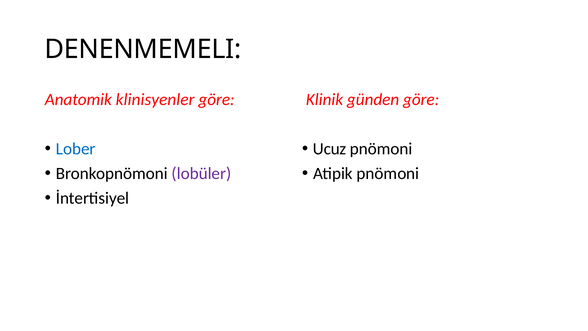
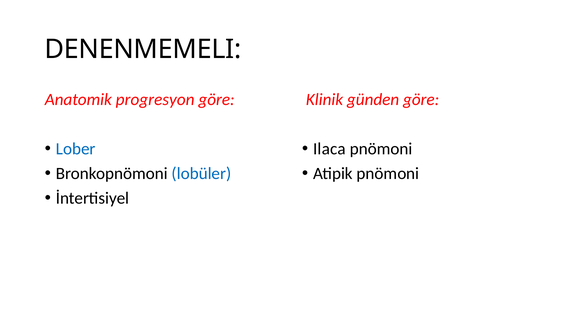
klinisyenler: klinisyenler -> progresyon
Ucuz: Ucuz -> Ilaca
lobüler colour: purple -> blue
